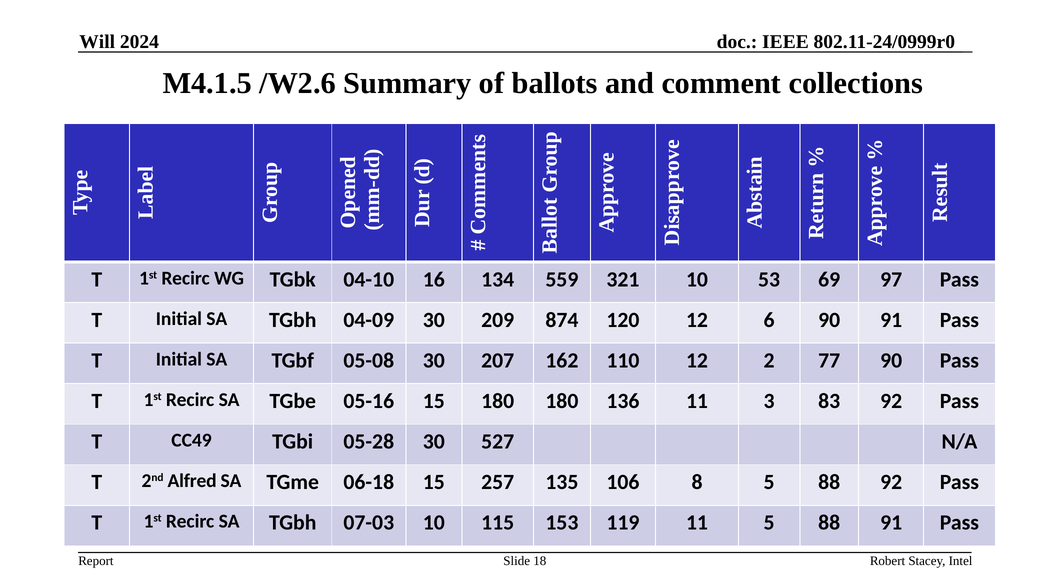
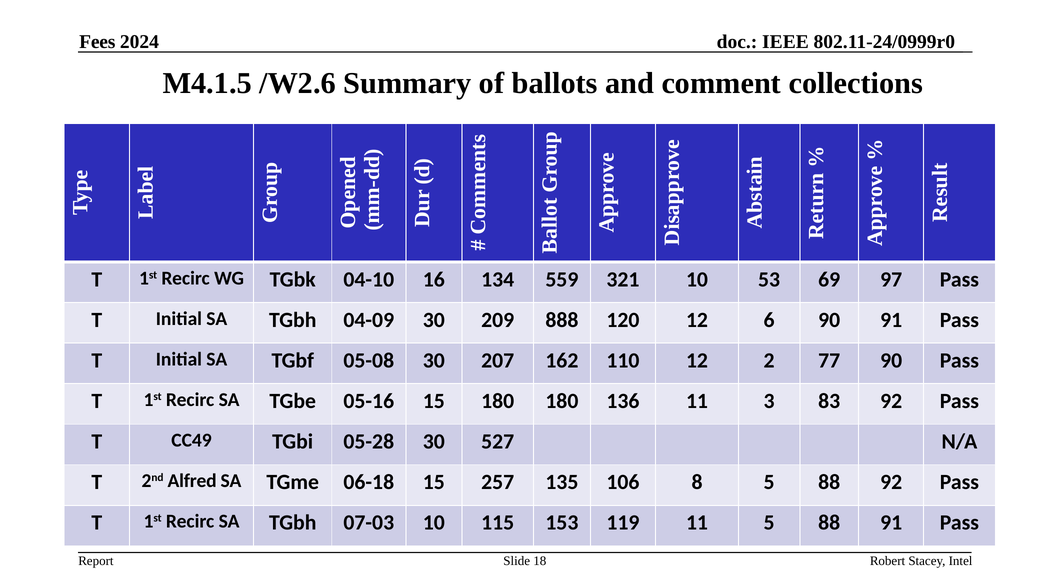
Will: Will -> Fees
874: 874 -> 888
